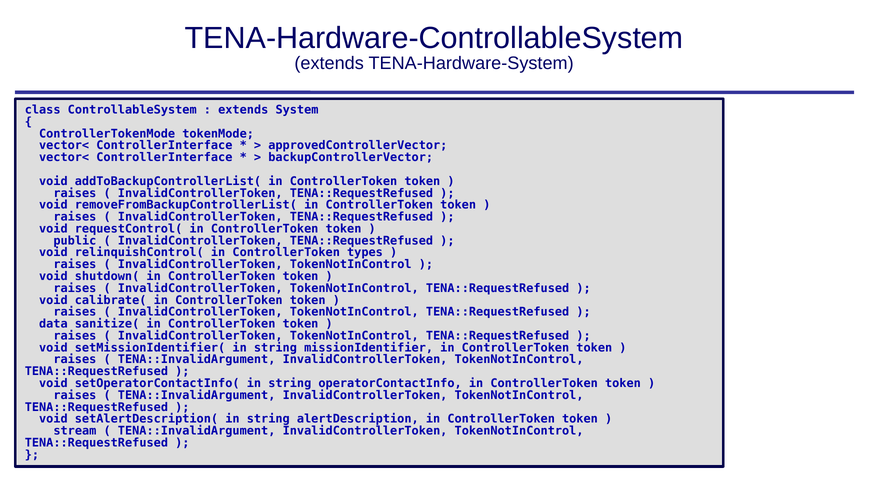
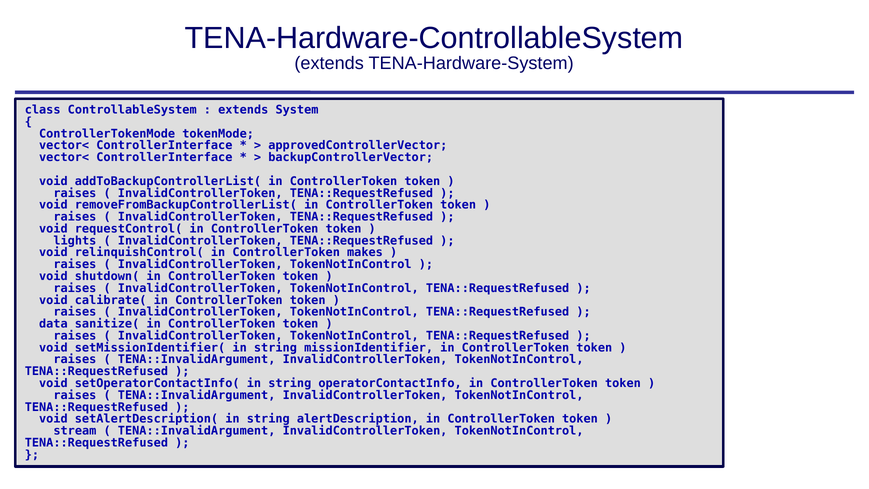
public: public -> lights
types: types -> makes
